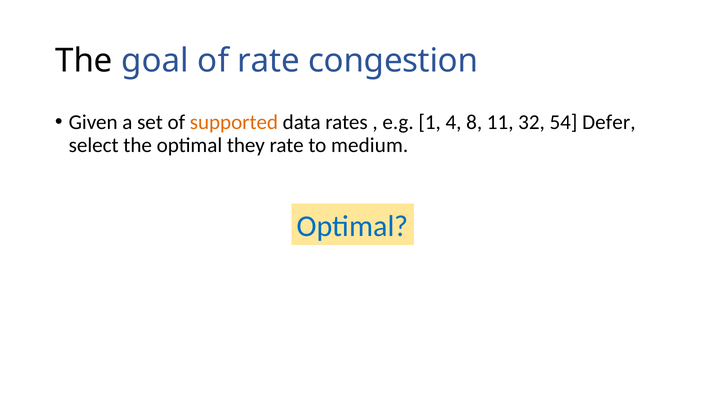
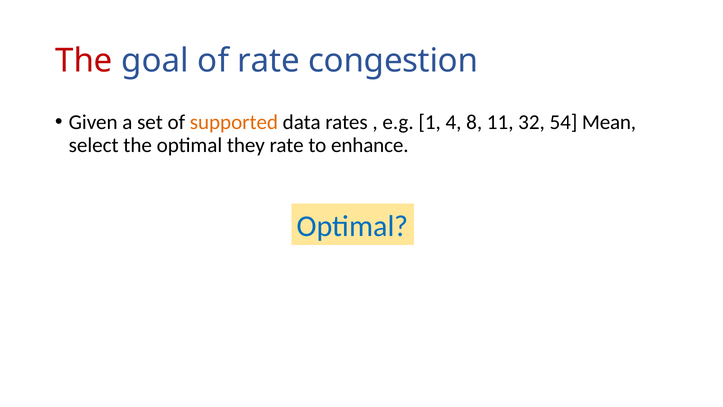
The at (84, 61) colour: black -> red
Defer: Defer -> Mean
medium: medium -> enhance
